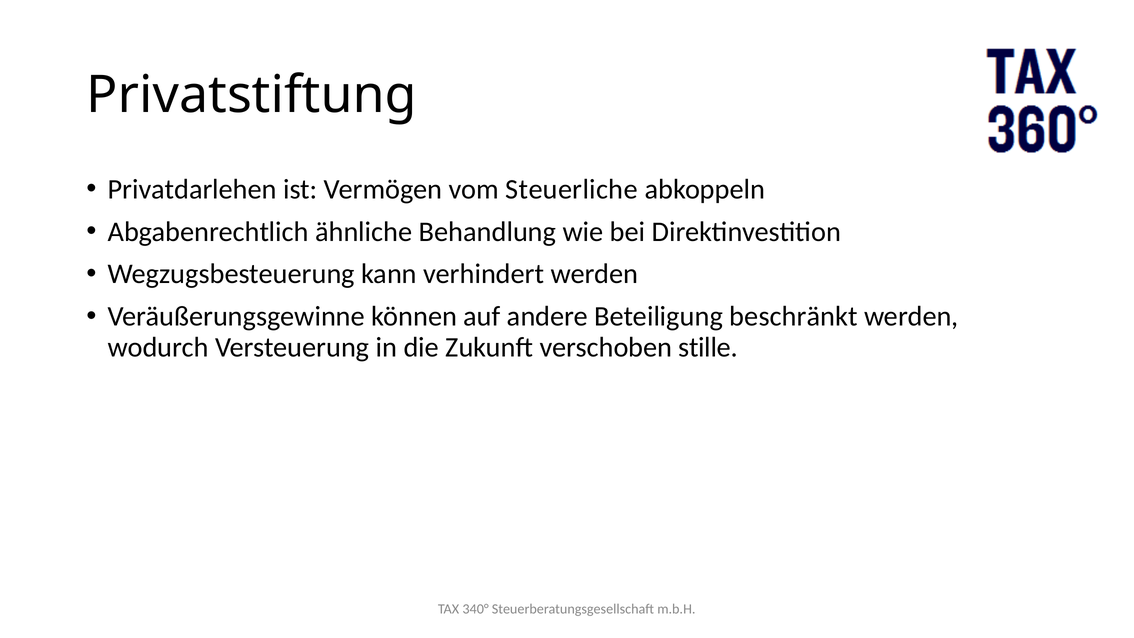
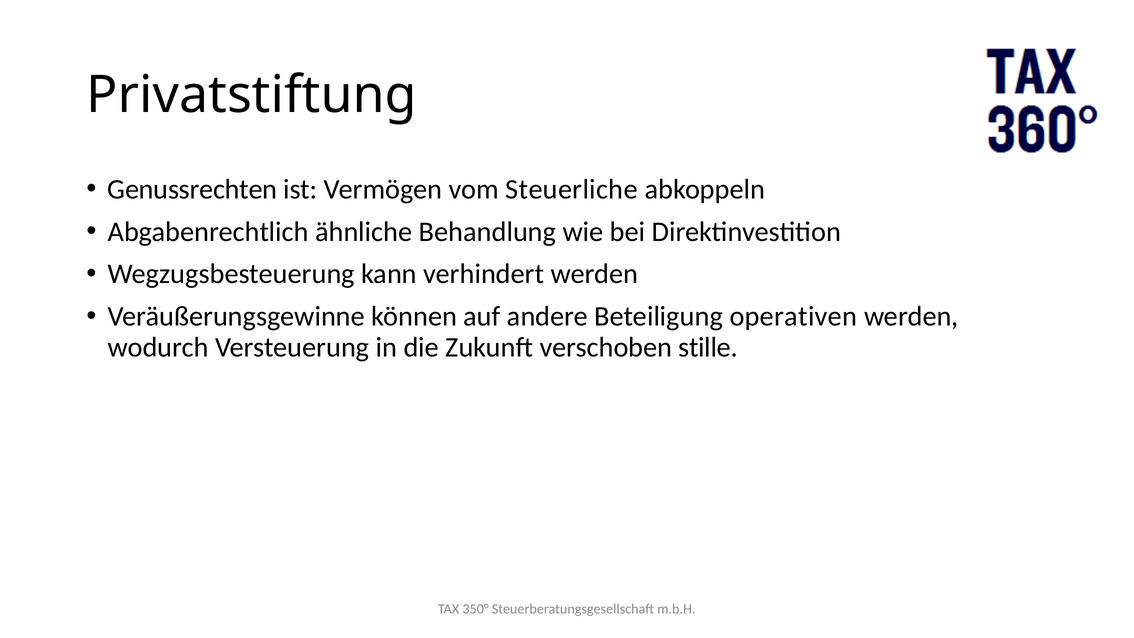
Privatdarlehen: Privatdarlehen -> Genussrechten
beschränkt: beschränkt -> operativen
340°: 340° -> 350°
